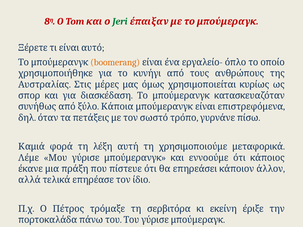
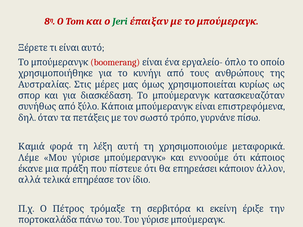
boomerang colour: orange -> red
